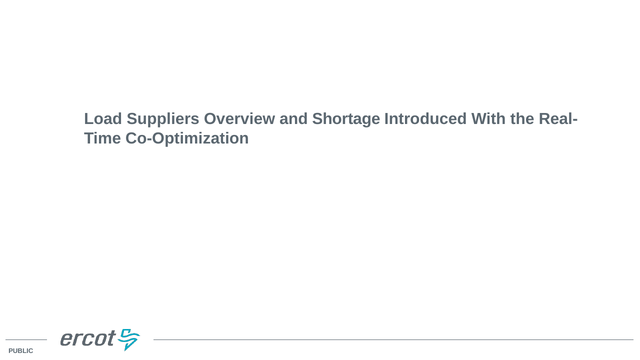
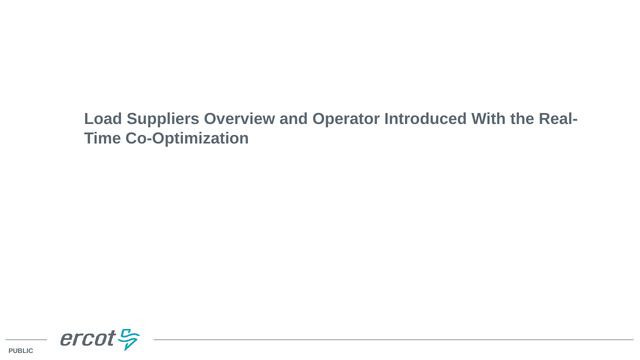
Shortage: Shortage -> Operator
